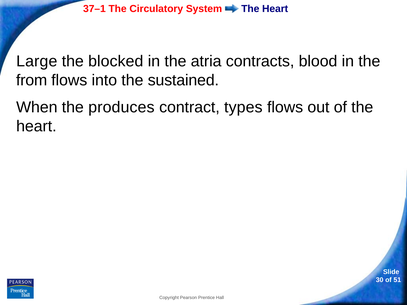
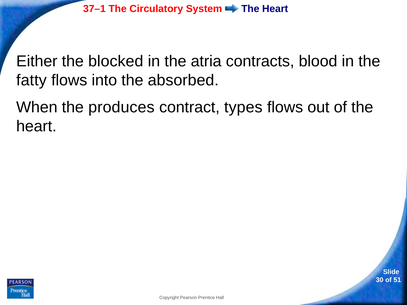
Large: Large -> Either
from: from -> fatty
sustained: sustained -> absorbed
